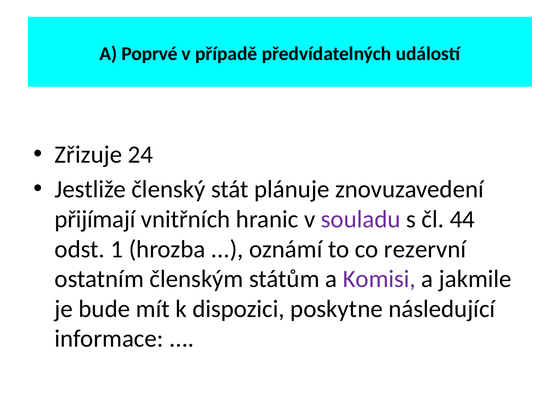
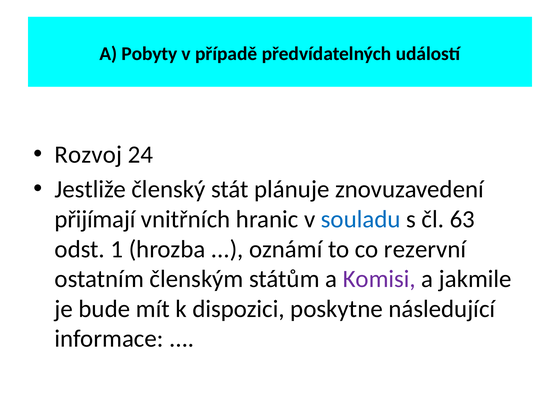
Poprvé: Poprvé -> Pobyty
Zřizuje: Zřizuje -> Rozvoj
souladu colour: purple -> blue
44: 44 -> 63
